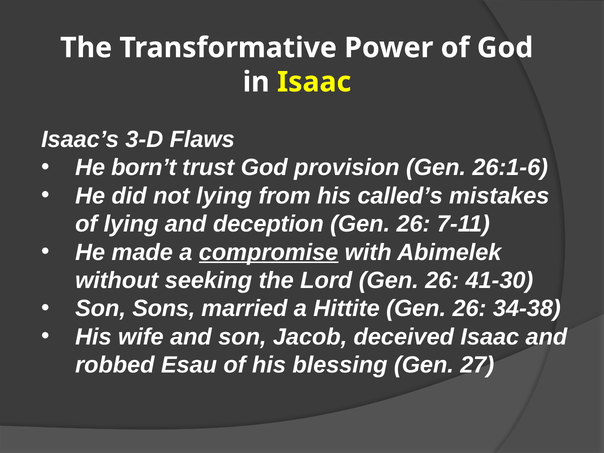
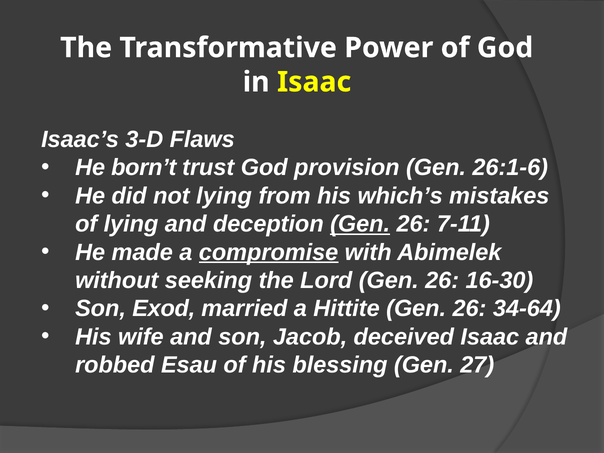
called’s: called’s -> which’s
Gen at (360, 224) underline: none -> present
41-30: 41-30 -> 16-30
Sons: Sons -> Exod
34-38: 34-38 -> 34-64
